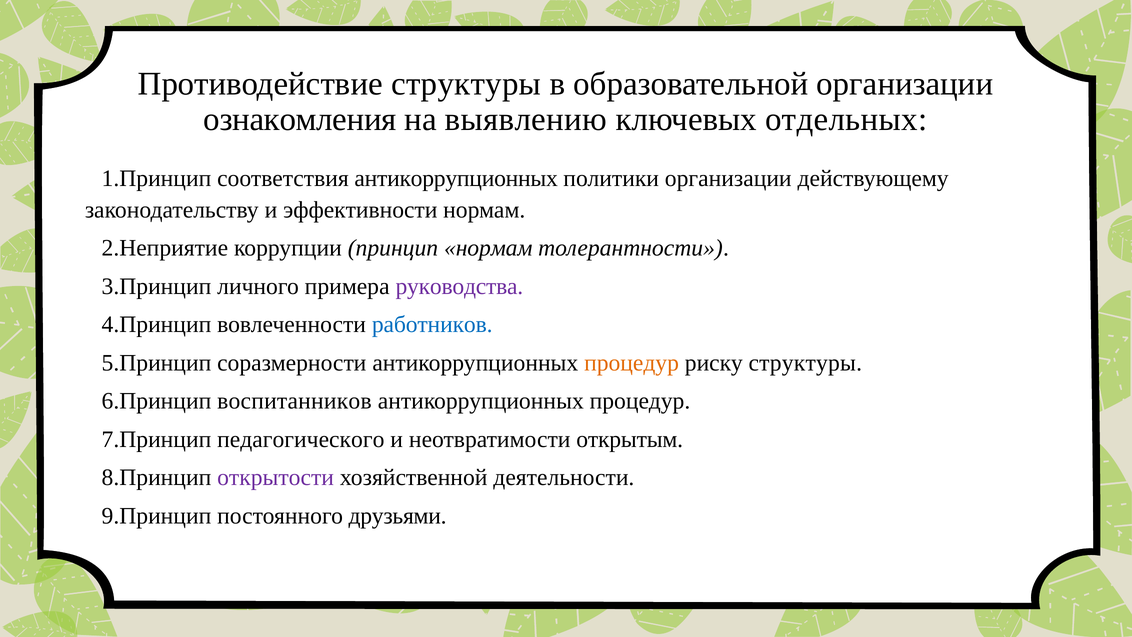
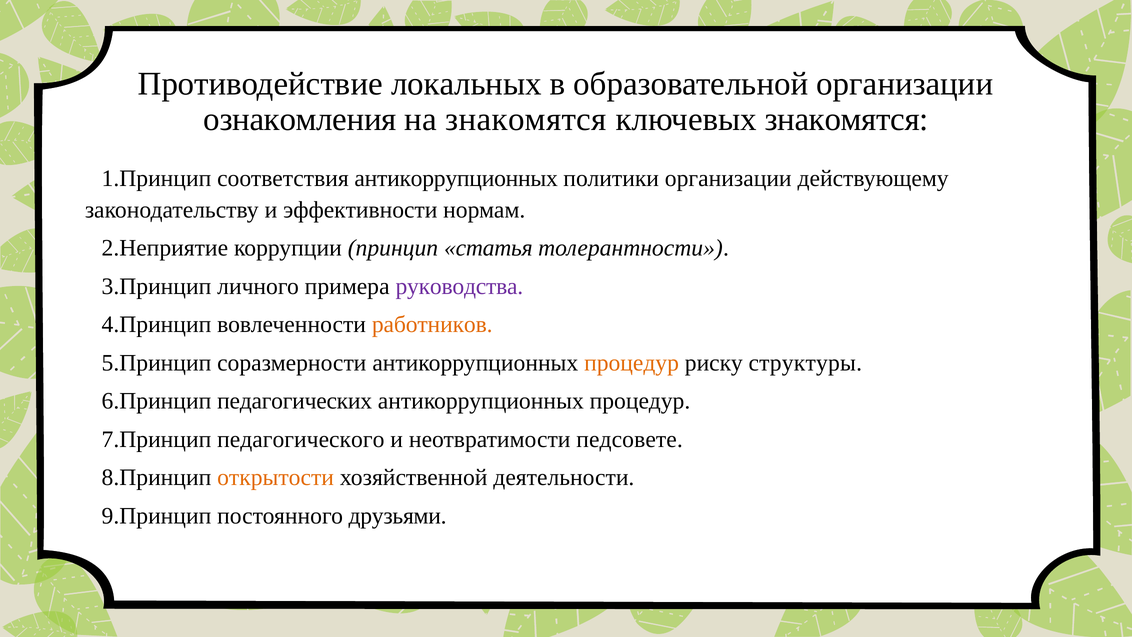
Противодействие структуры: структуры -> локальных
на выявлению: выявлению -> знакомятся
ключевых отдельных: отдельных -> знакомятся
принцип нормам: нормам -> статья
работников colour: blue -> orange
воспитанников: воспитанников -> педагогических
открытым: открытым -> педсовете
открытости colour: purple -> orange
